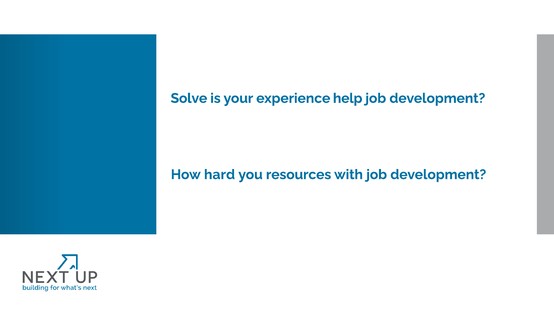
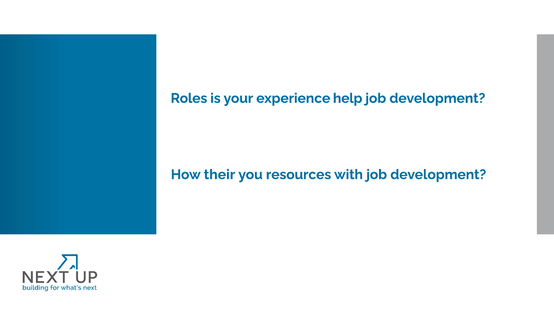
Solve: Solve -> Roles
hard: hard -> their
